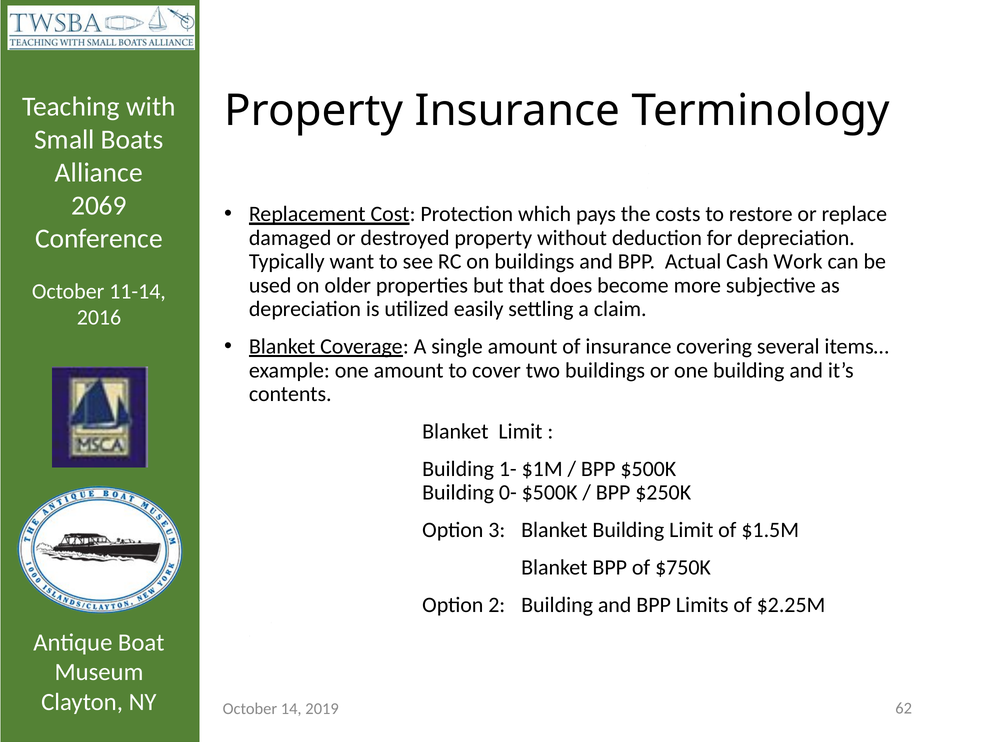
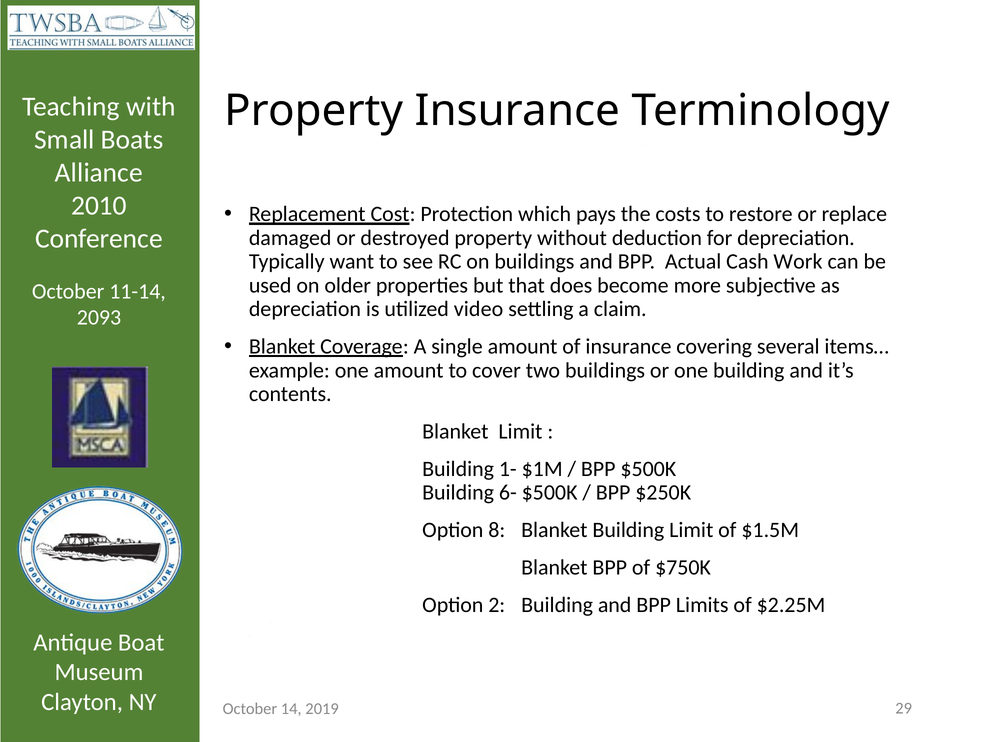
2069: 2069 -> 2010
easily: easily -> video
2016: 2016 -> 2093
0-: 0- -> 6-
3: 3 -> 8
62: 62 -> 29
